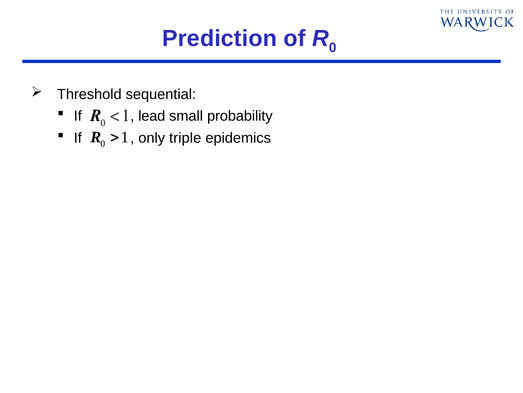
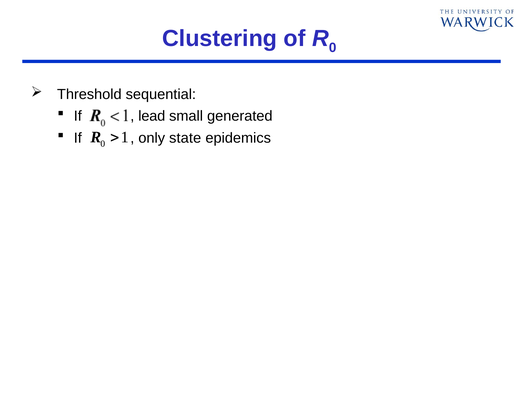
Prediction: Prediction -> Clustering
probability: probability -> generated
triple: triple -> state
